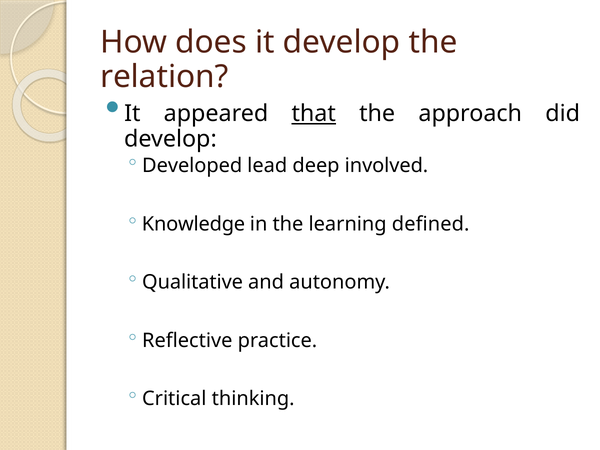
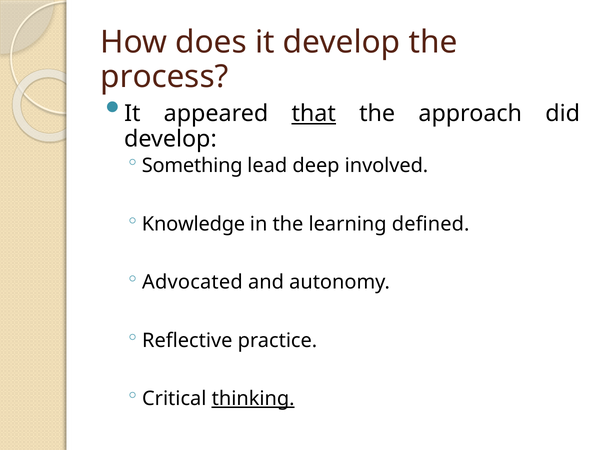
relation: relation -> process
Developed: Developed -> Something
Qualitative: Qualitative -> Advocated
thinking underline: none -> present
